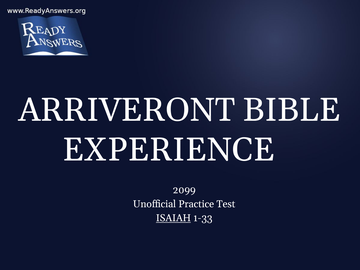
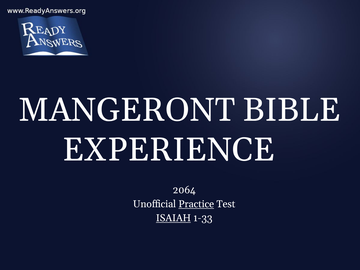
ARRIVERONT: ARRIVERONT -> MANGERONT
2099: 2099 -> 2064
Practice underline: none -> present
